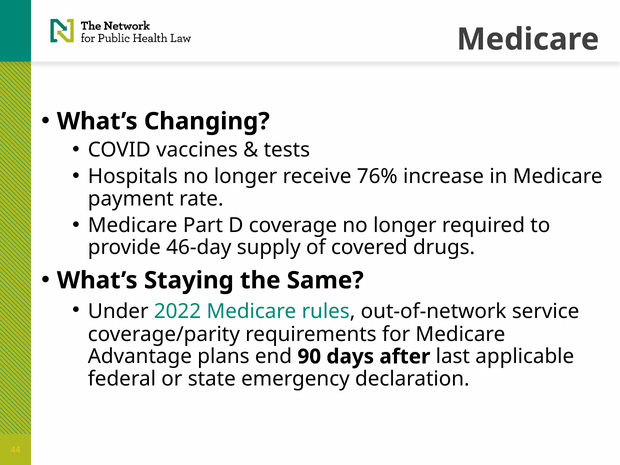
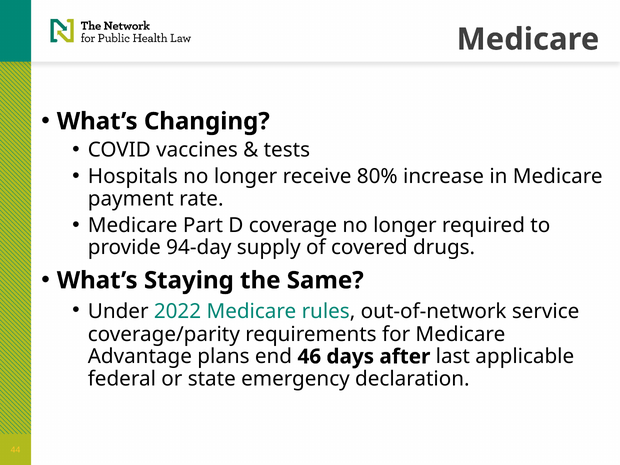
76%: 76% -> 80%
46-day: 46-day -> 94-day
90: 90 -> 46
